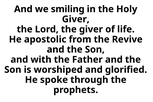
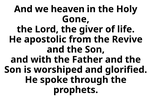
smiling: smiling -> heaven
Giver at (76, 19): Giver -> Gone
